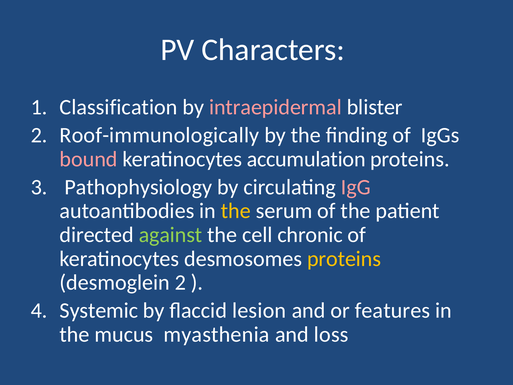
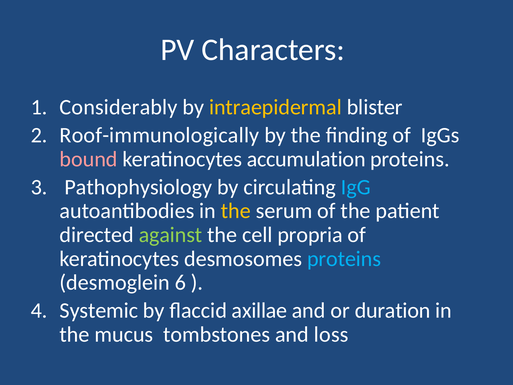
Classification: Classification -> Considerably
intraepidermal colour: pink -> yellow
IgG colour: pink -> light blue
chronic: chronic -> propria
proteins at (344, 259) colour: yellow -> light blue
desmoglein 2: 2 -> 6
lesion: lesion -> axillae
features: features -> duration
myasthenia: myasthenia -> tombstones
